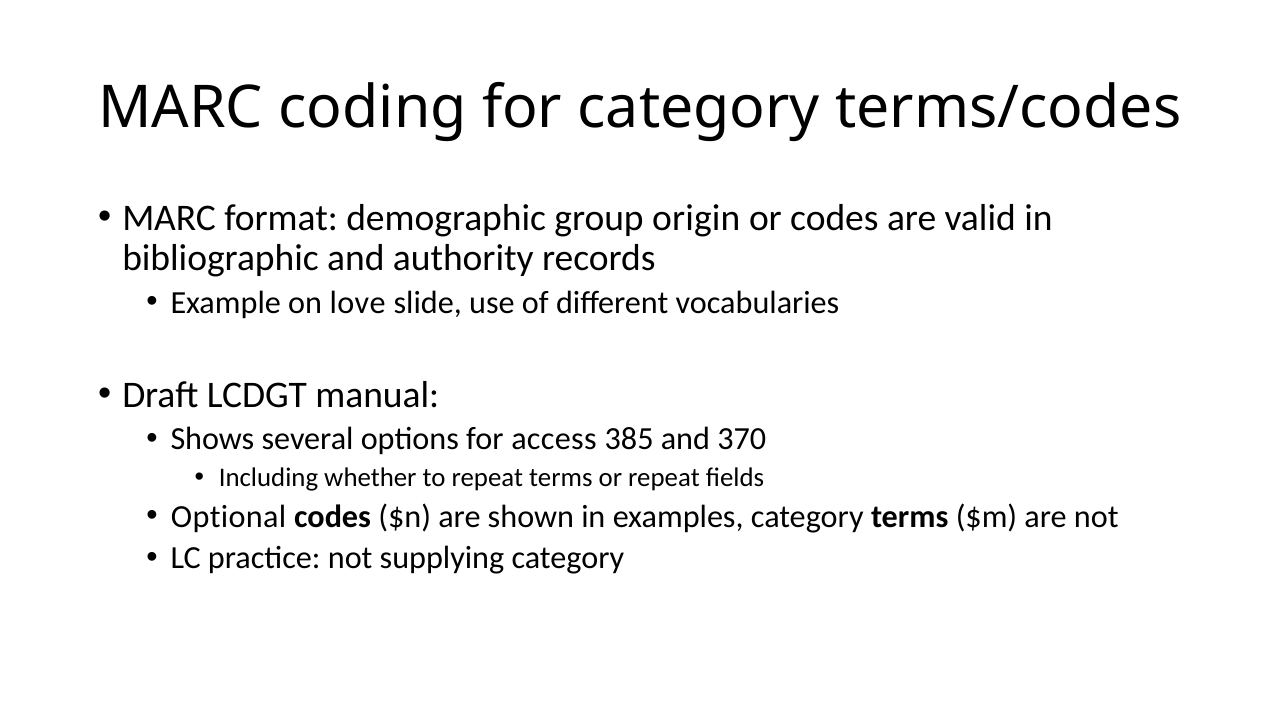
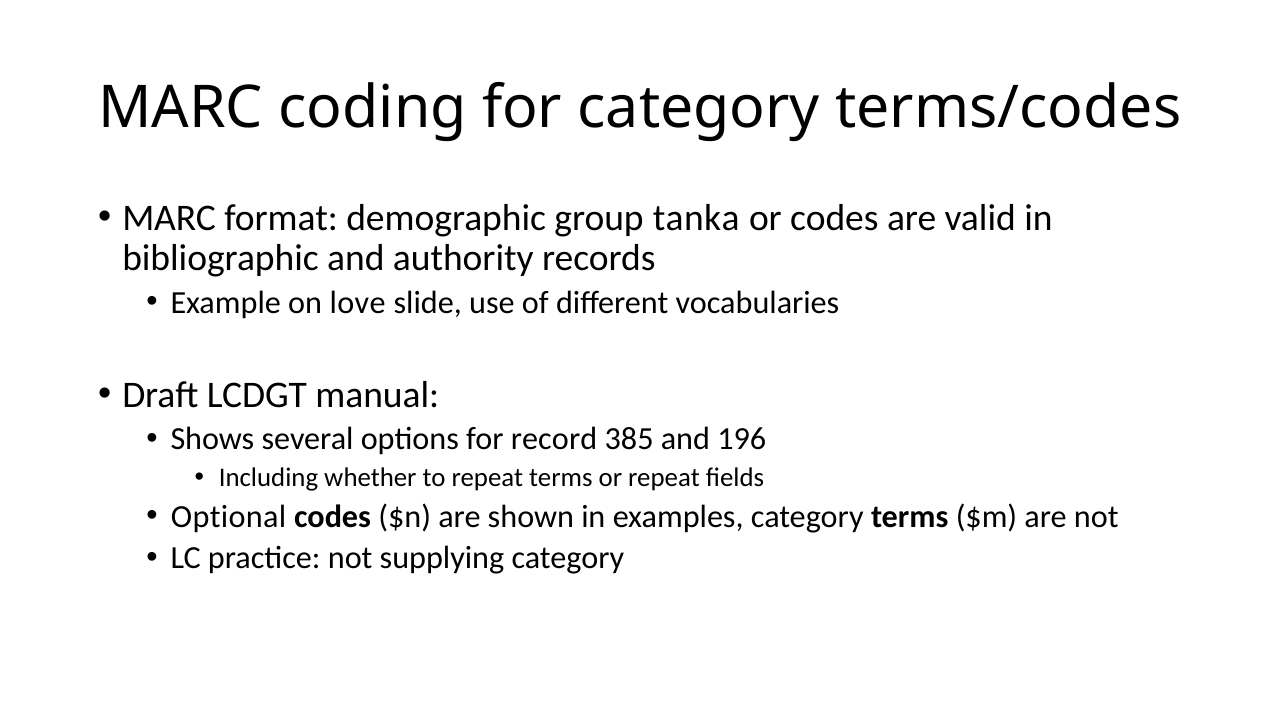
origin: origin -> tanka
access: access -> record
370: 370 -> 196
